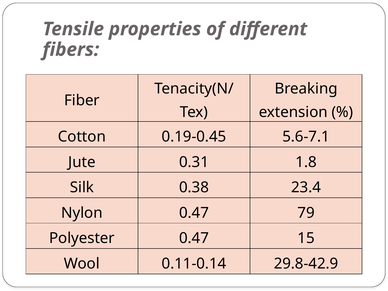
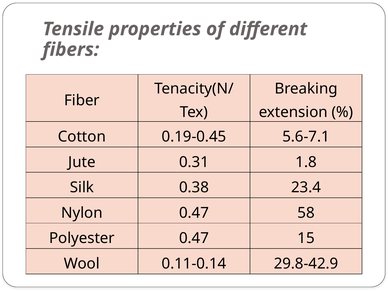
79: 79 -> 58
